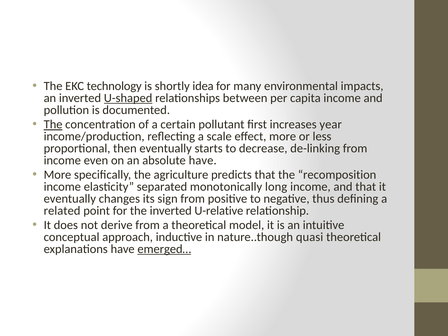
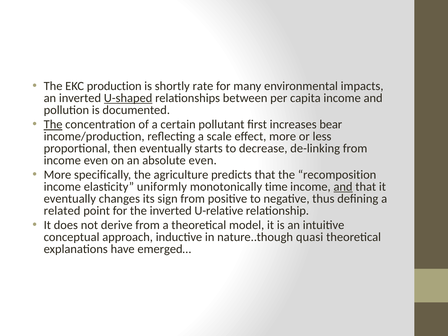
technology: technology -> production
idea: idea -> rate
year: year -> bear
absolute have: have -> even
separated: separated -> uniformly
long: long -> time
and at (343, 187) underline: none -> present
emerged… underline: present -> none
